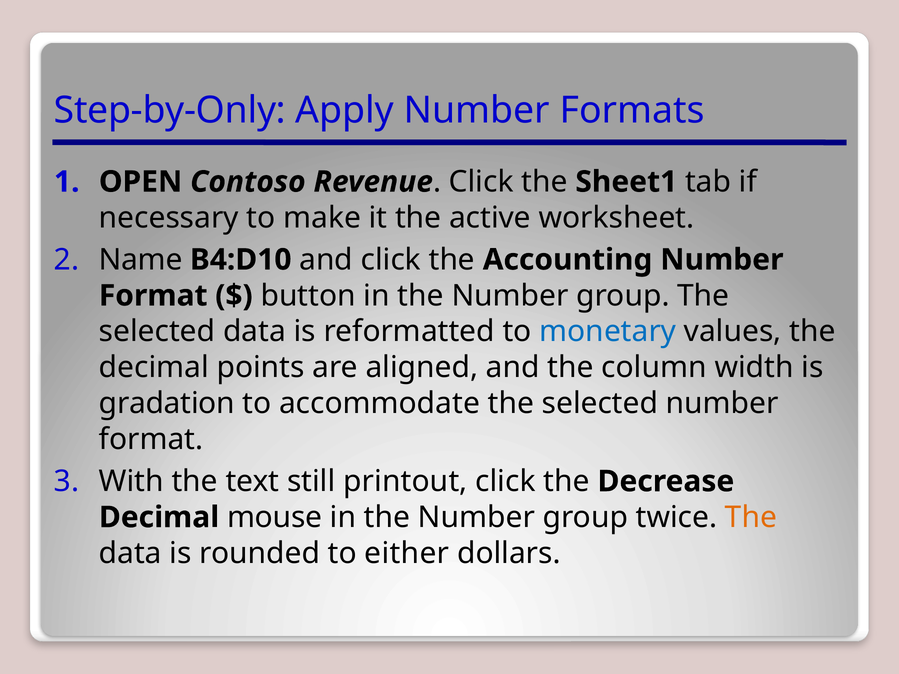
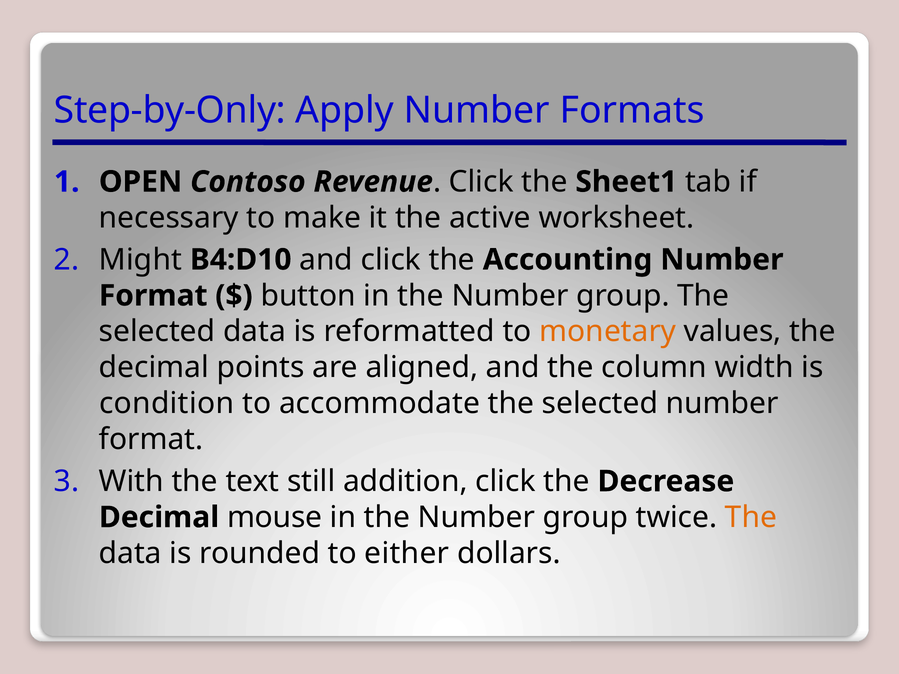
Name: Name -> Might
monetary colour: blue -> orange
gradation: gradation -> condition
printout: printout -> addition
